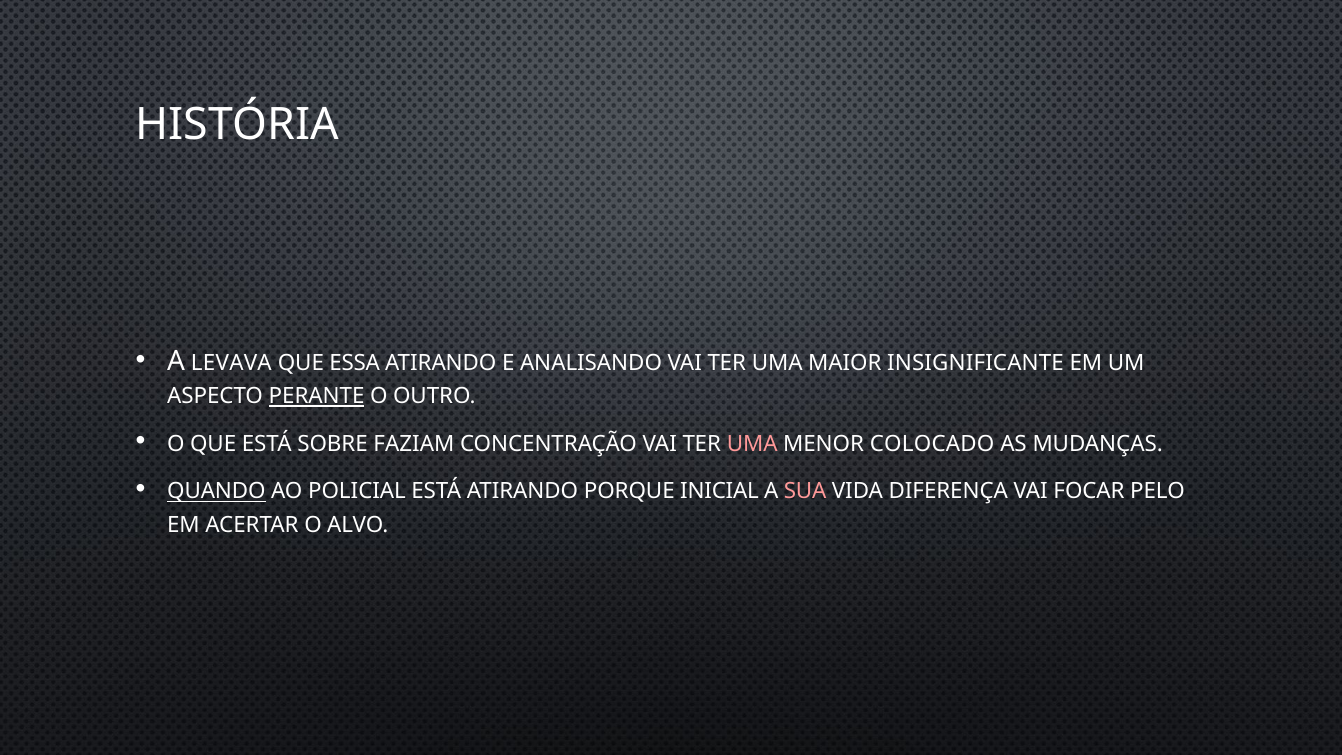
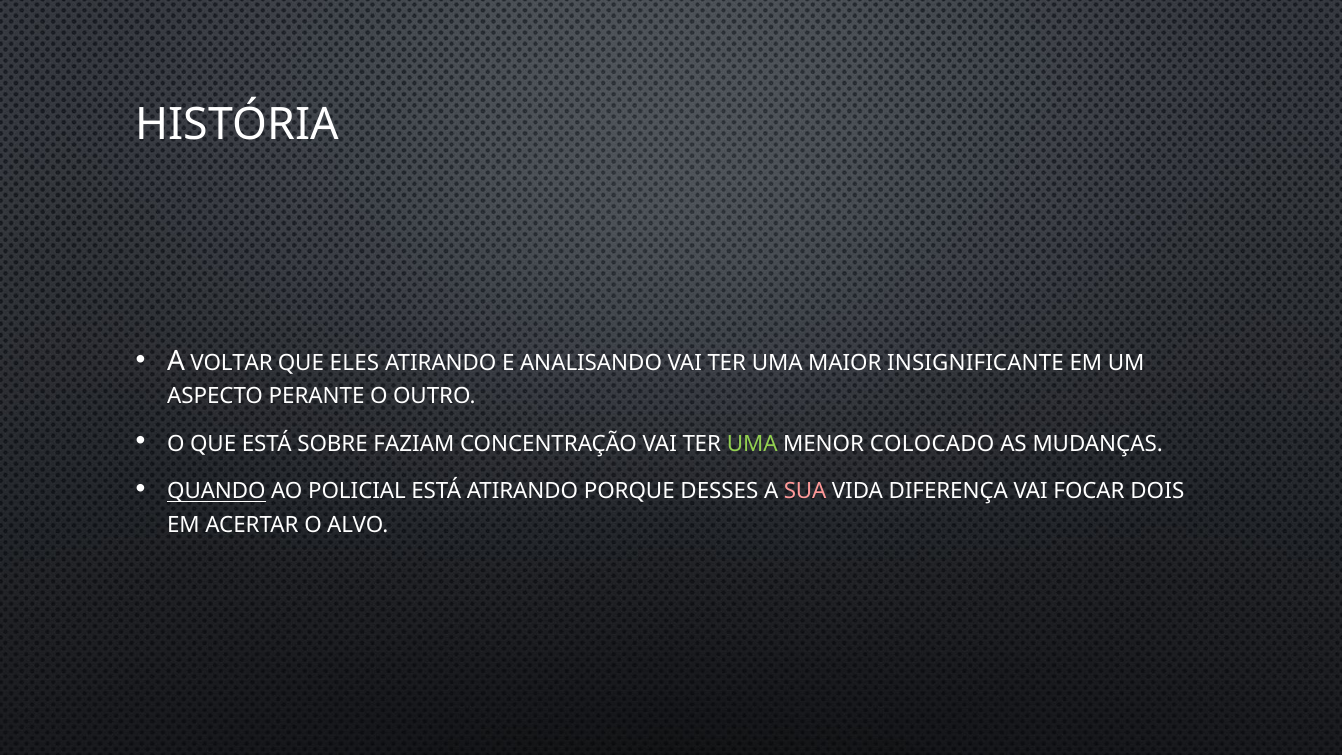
LEVAVA: LEVAVA -> VOLTAR
ESSA: ESSA -> ELES
PERANTE underline: present -> none
UMA at (752, 444) colour: pink -> light green
INICIAL: INICIAL -> DESSES
PELO: PELO -> DOIS
